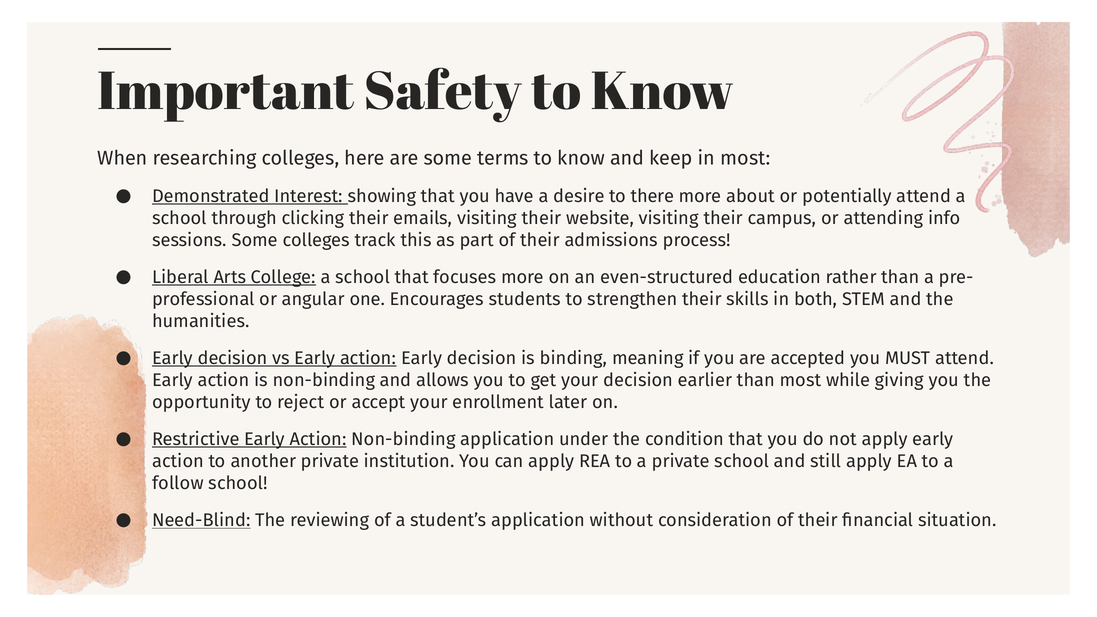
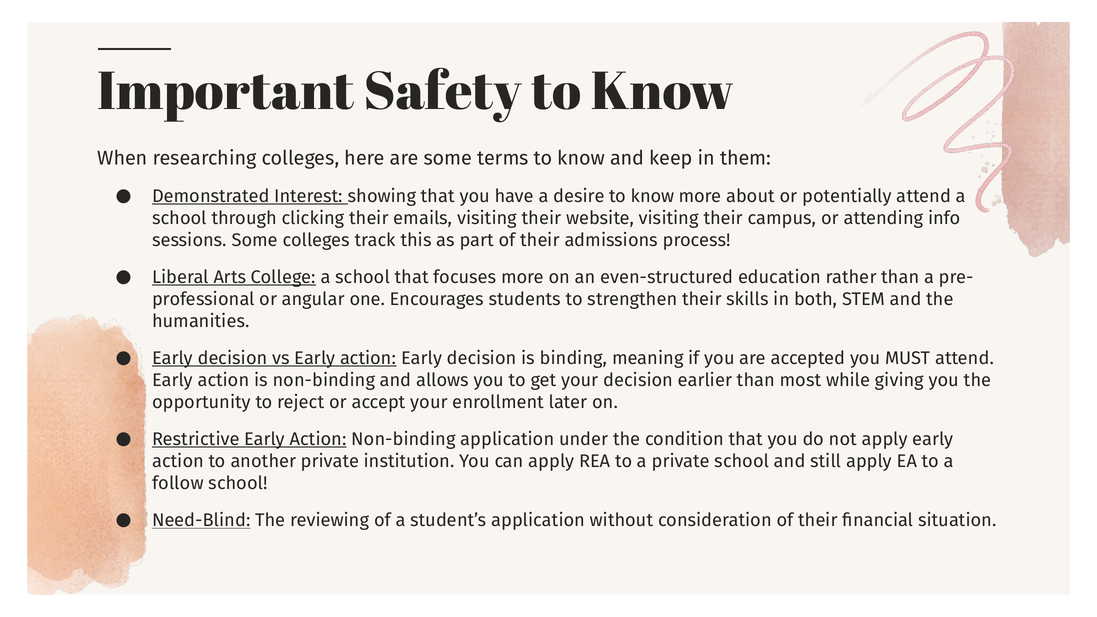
in most: most -> them
desire to there: there -> know
